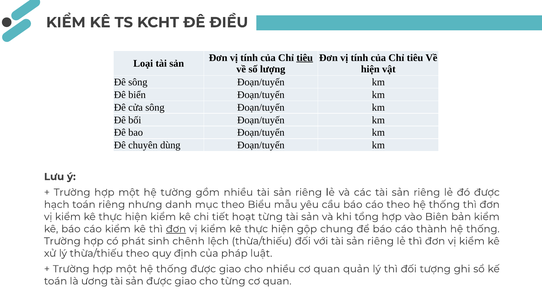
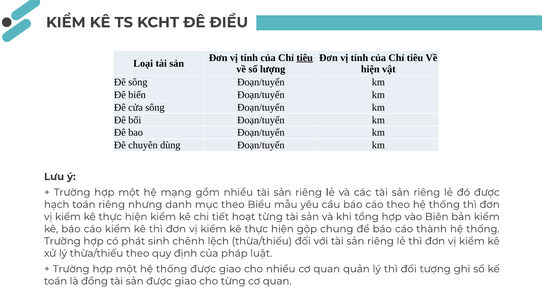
tường: tường -> mạng
đơn at (176, 229) underline: present -> none
ương: ương -> đồng
